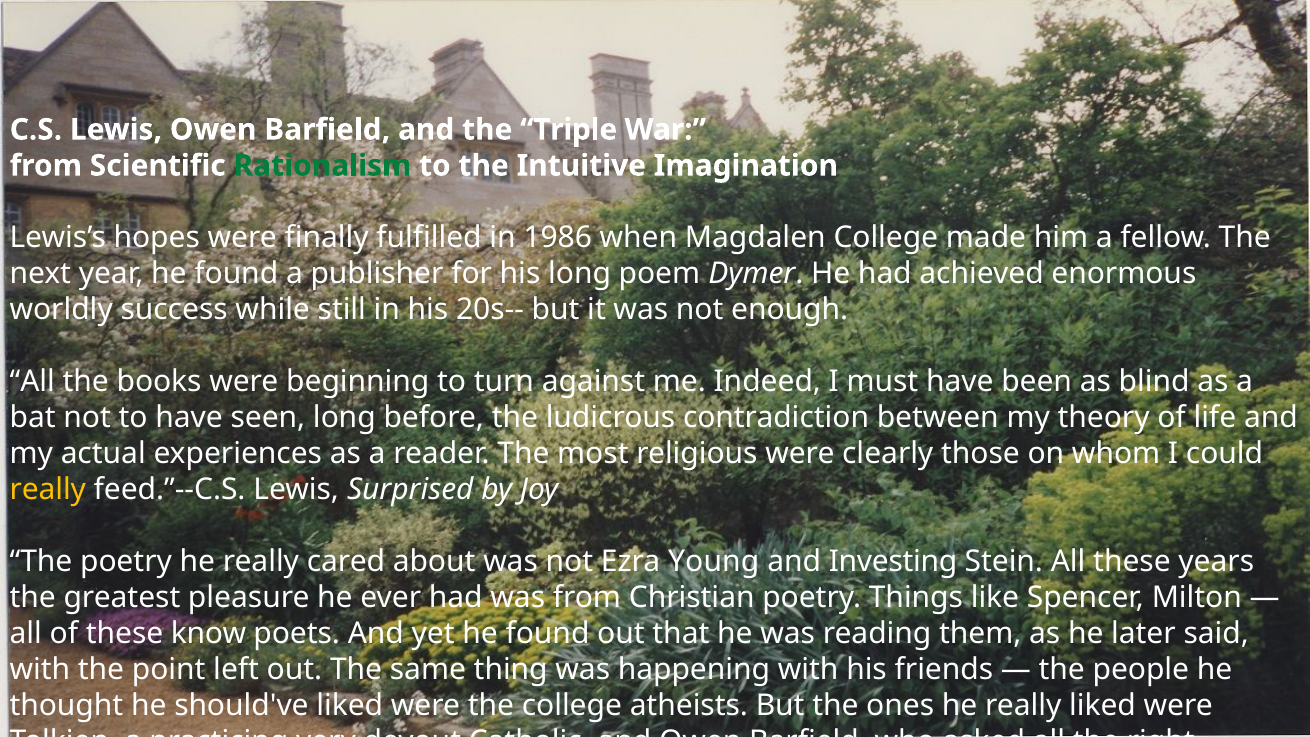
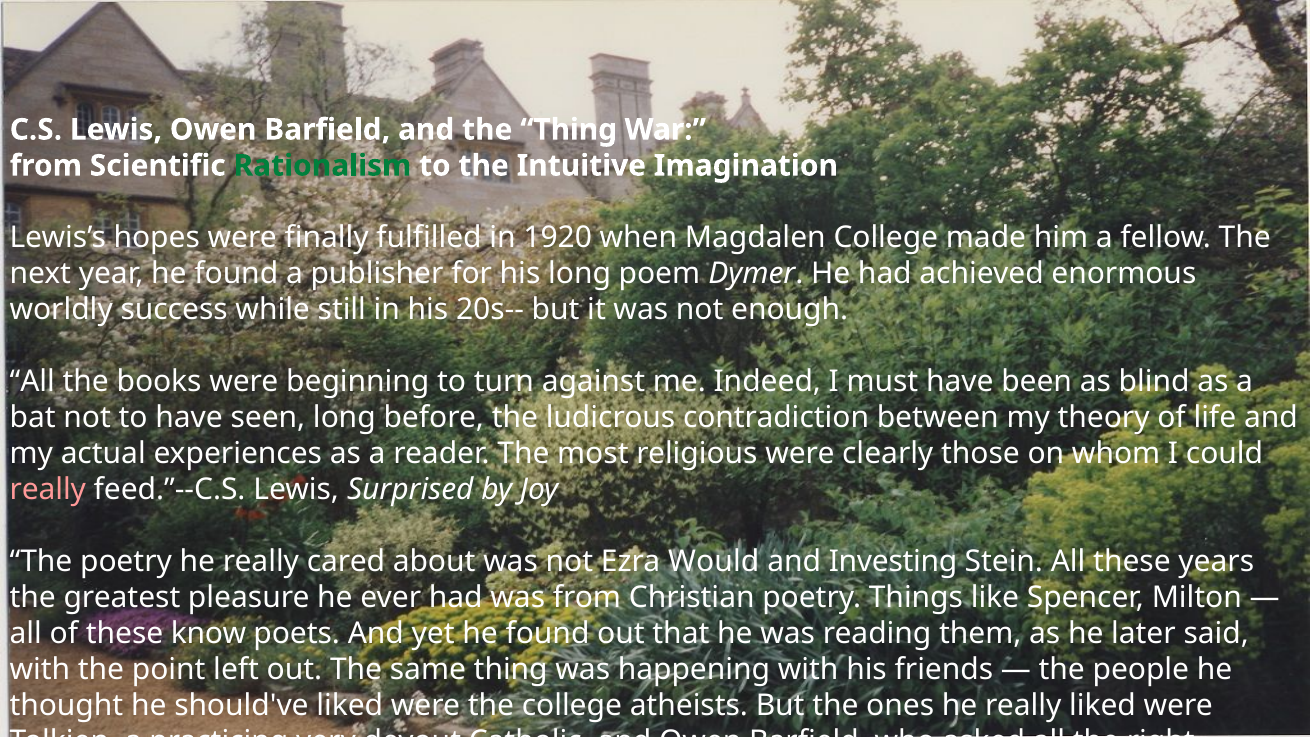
the Triple: Triple -> Thing
1986: 1986 -> 1920
really at (48, 490) colour: yellow -> pink
Young: Young -> Would
